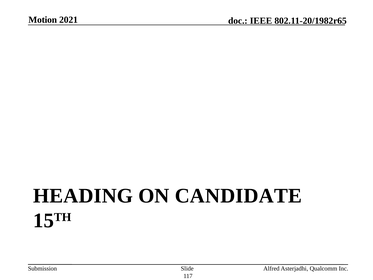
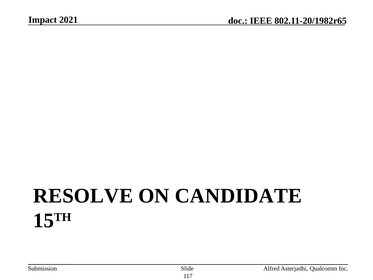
Motion: Motion -> Impact
HEADING: HEADING -> RESOLVE
